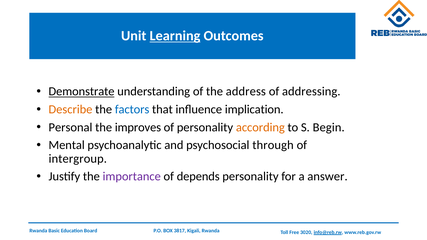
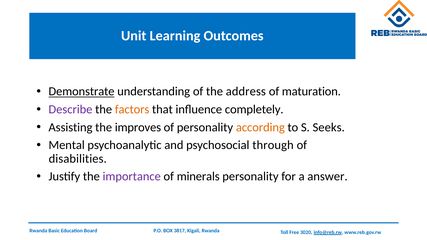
Learning underline: present -> none
addressing: addressing -> maturation
Describe colour: orange -> purple
factors colour: blue -> orange
implication: implication -> completely
Personal: Personal -> Assisting
Begin: Begin -> Seeks
intergroup: intergroup -> disabilities
depends: depends -> minerals
